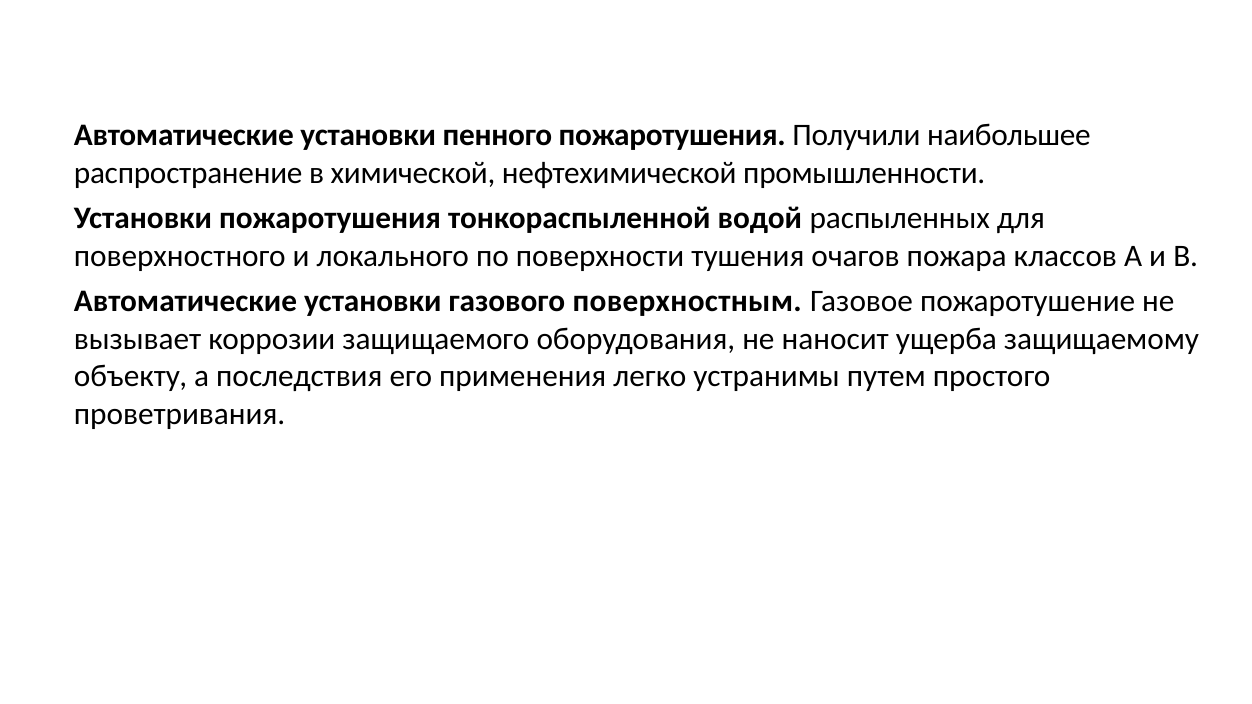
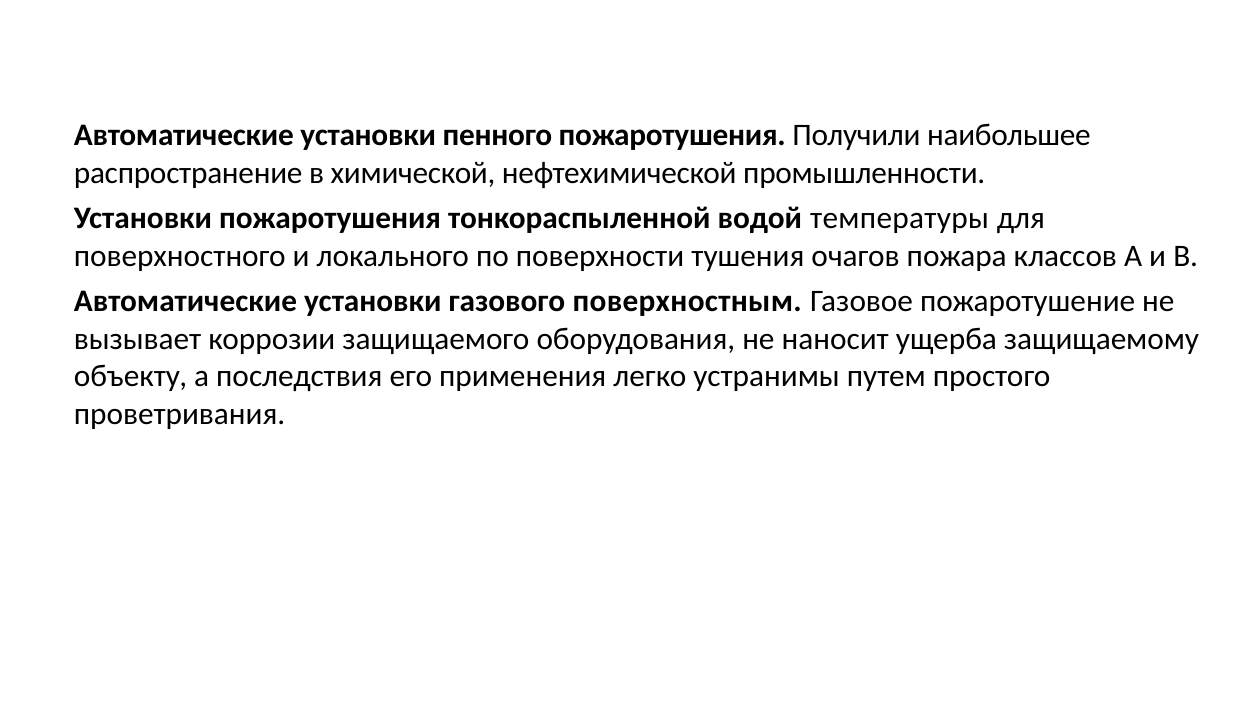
распыленных: распыленных -> температуры
